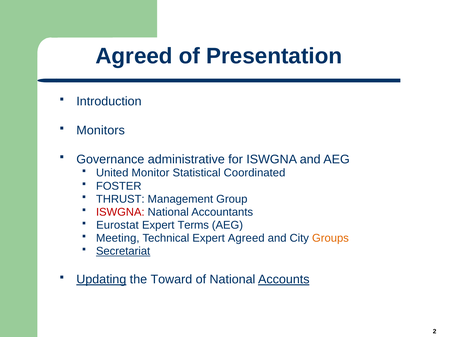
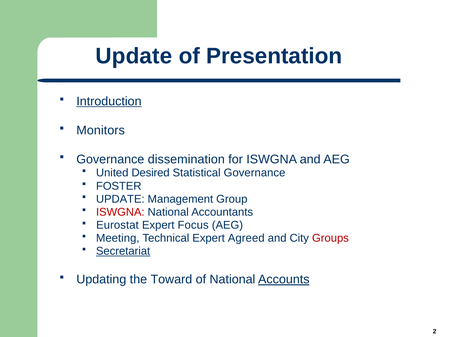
Agreed at (134, 56): Agreed -> Update
Introduction underline: none -> present
administrative: administrative -> dissemination
Monitor: Monitor -> Desired
Statistical Coordinated: Coordinated -> Governance
THRUST at (120, 199): THRUST -> UPDATE
Terms: Terms -> Focus
Groups colour: orange -> red
Updating underline: present -> none
